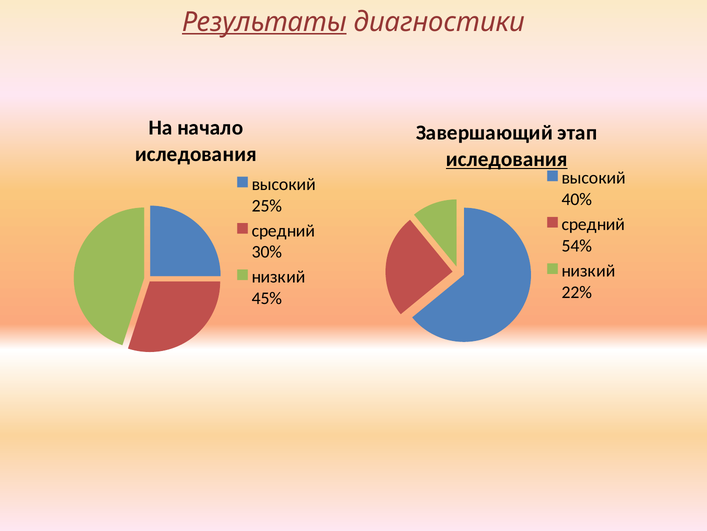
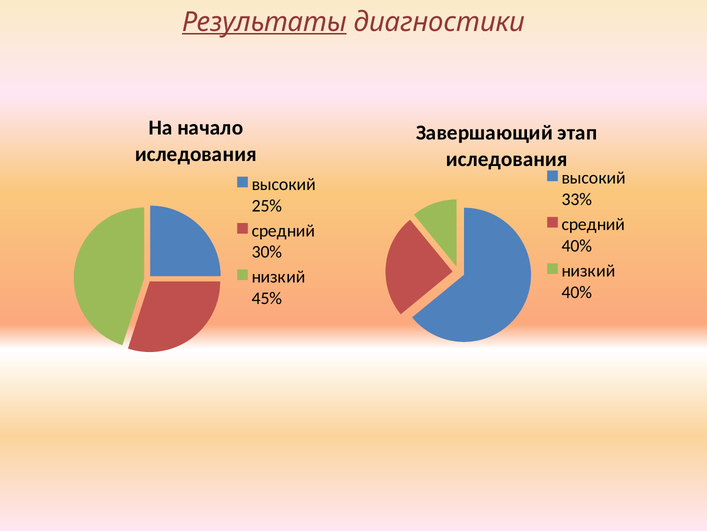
иследования at (507, 159) underline: present -> none
40%: 40% -> 33%
54% at (577, 246): 54% -> 40%
22% at (577, 292): 22% -> 40%
